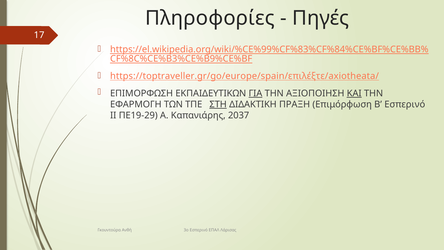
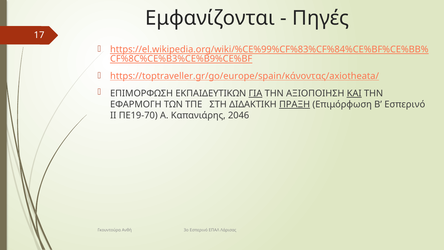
Πληροφορίες: Πληροφορίες -> Εμφανίζονται
https://toptraveller.gr/go/europe/spain/επιλέξτε/axiotheata/: https://toptraveller.gr/go/europe/spain/επιλέξτε/axiotheata/ -> https://toptraveller.gr/go/europe/spain/κάνοντας/axiotheata/
ΣΤΗ underline: present -> none
ΠΡΑΞΗ underline: none -> present
ΠΕ19-29: ΠΕ19-29 -> ΠΕ19-70
2037: 2037 -> 2046
